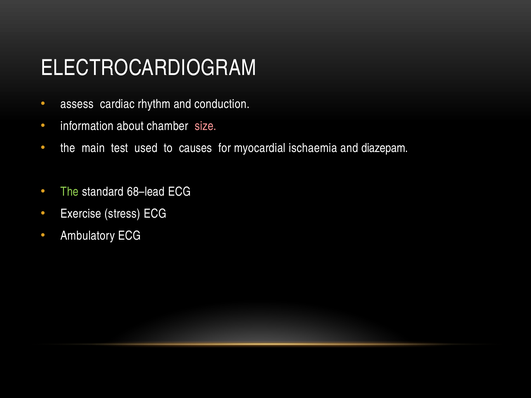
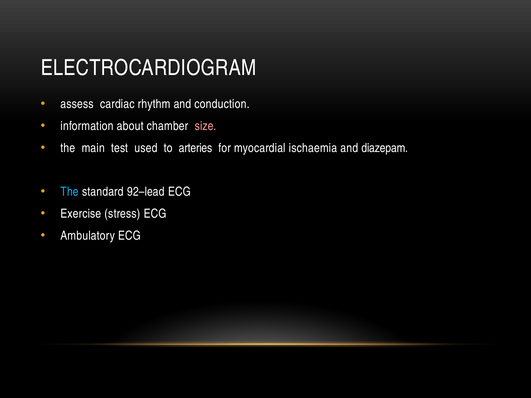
causes: causes -> arteries
The at (70, 192) colour: light green -> light blue
68–lead: 68–lead -> 92–lead
